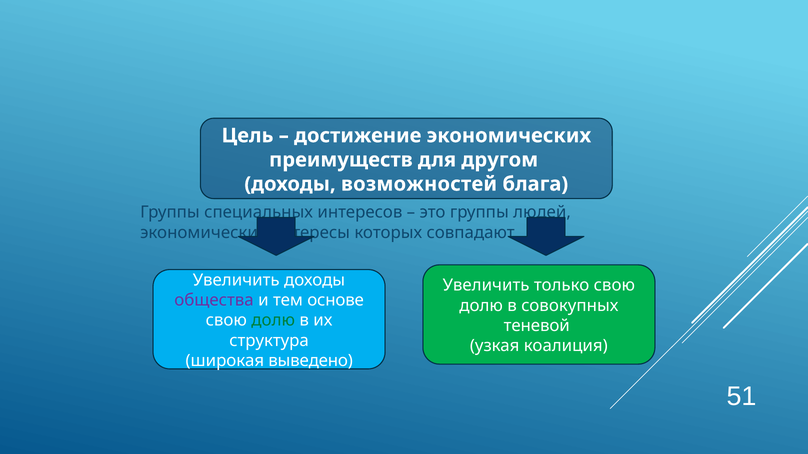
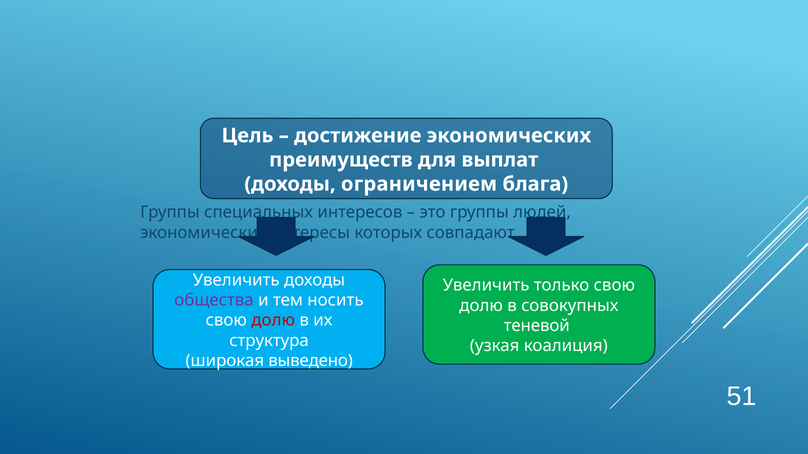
другом: другом -> выплат
возможностей: возможностей -> ограничением
основе: основе -> носить
долю at (273, 321) colour: green -> red
